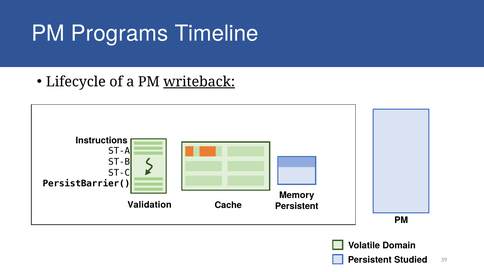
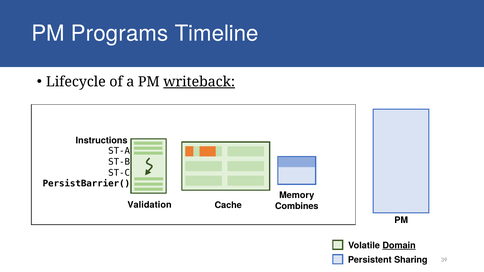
Persistent at (297, 206): Persistent -> Combines
Domain underline: none -> present
Studied: Studied -> Sharing
